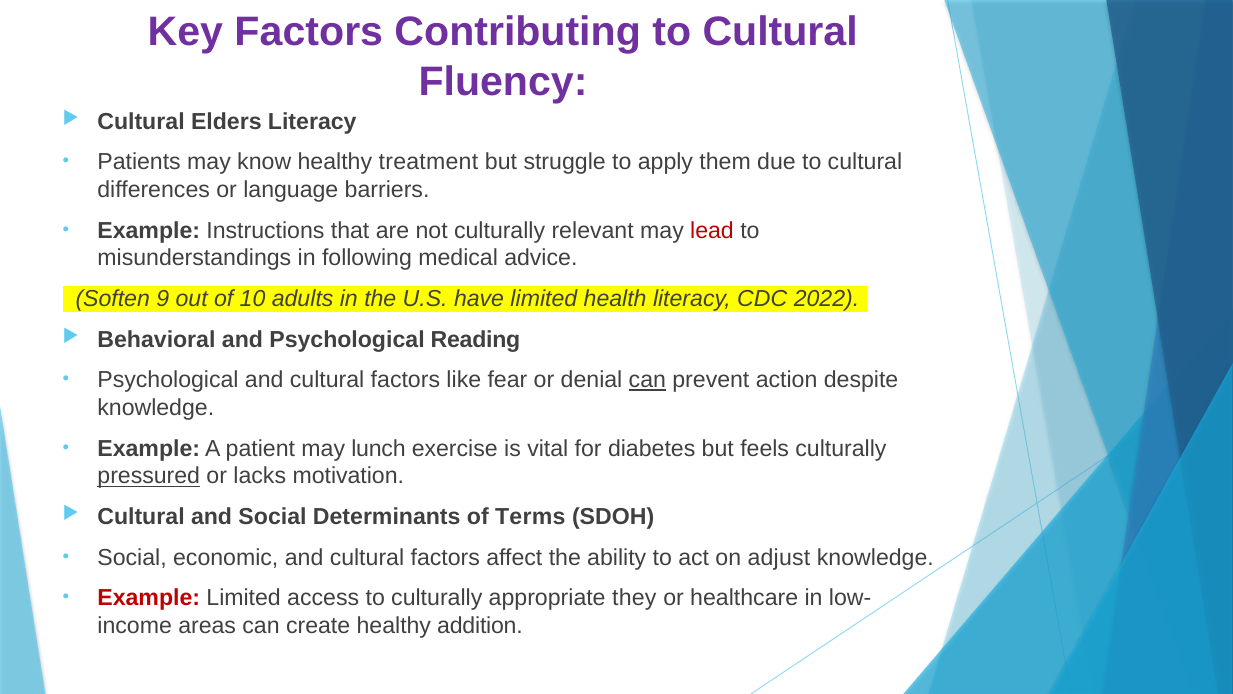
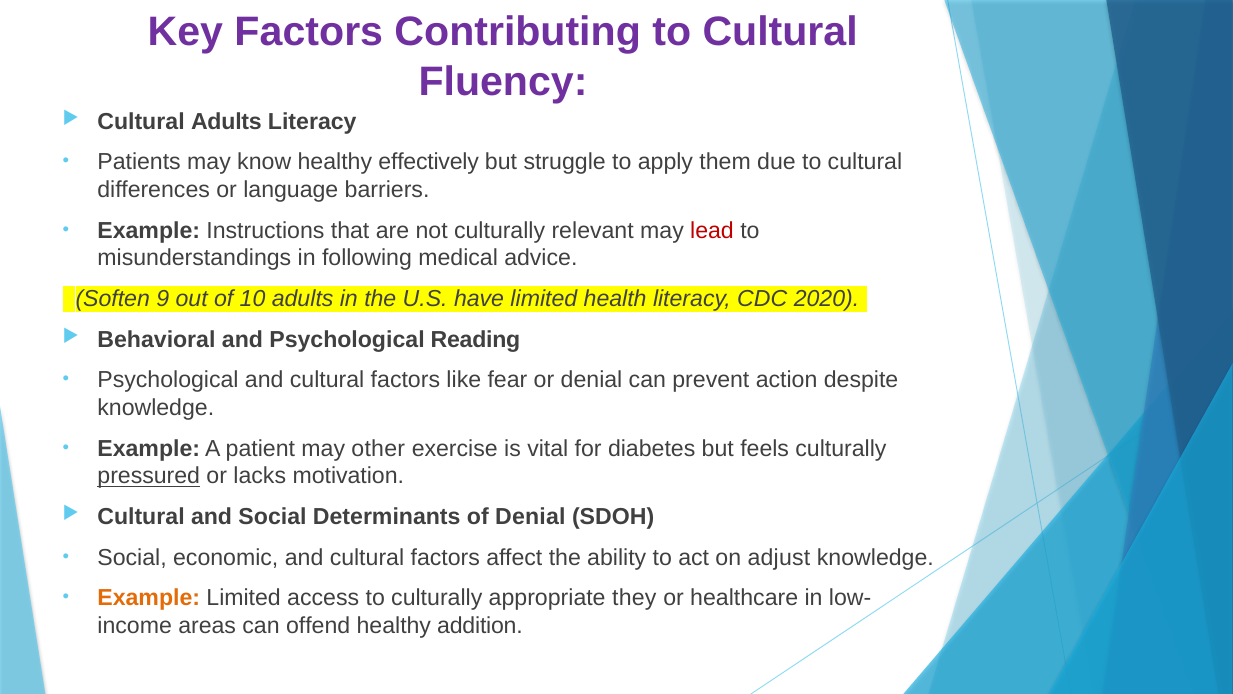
Cultural Elders: Elders -> Adults
treatment: treatment -> effectively
2022: 2022 -> 2020
can at (647, 380) underline: present -> none
lunch: lunch -> other
of Terms: Terms -> Denial
Example at (149, 598) colour: red -> orange
create: create -> offend
